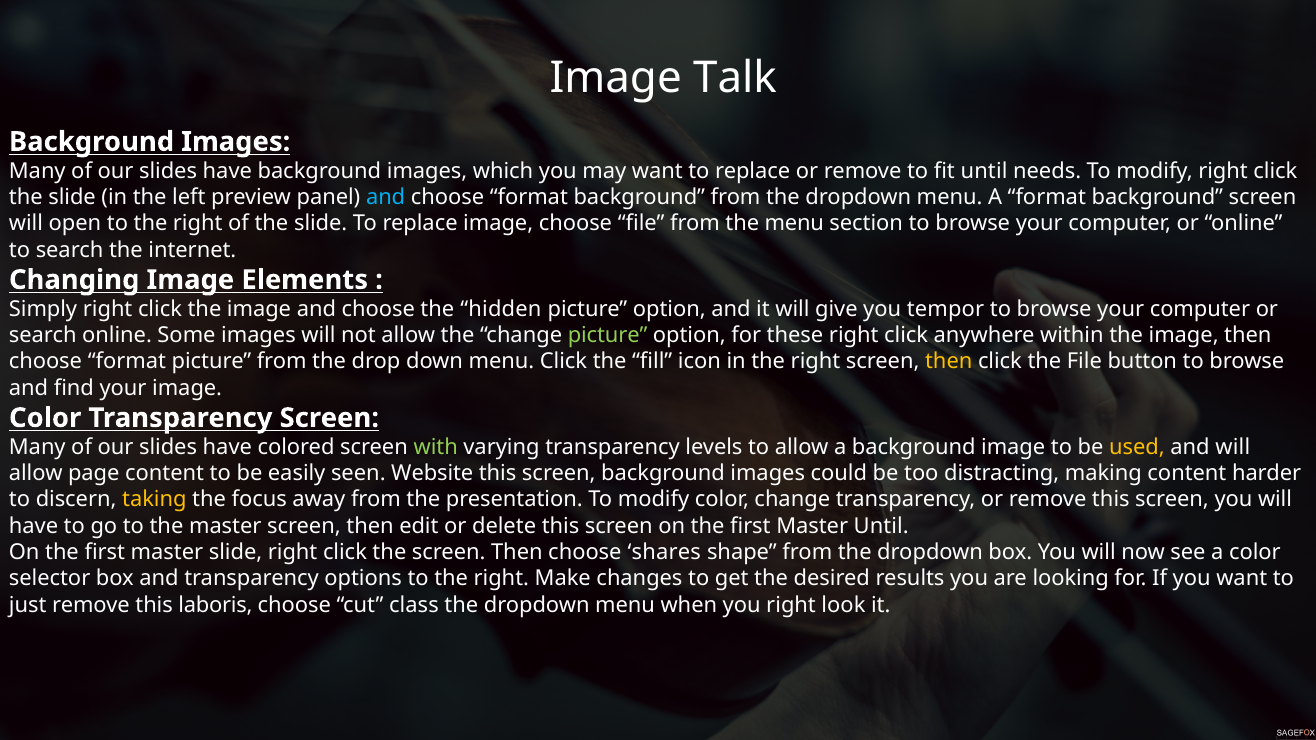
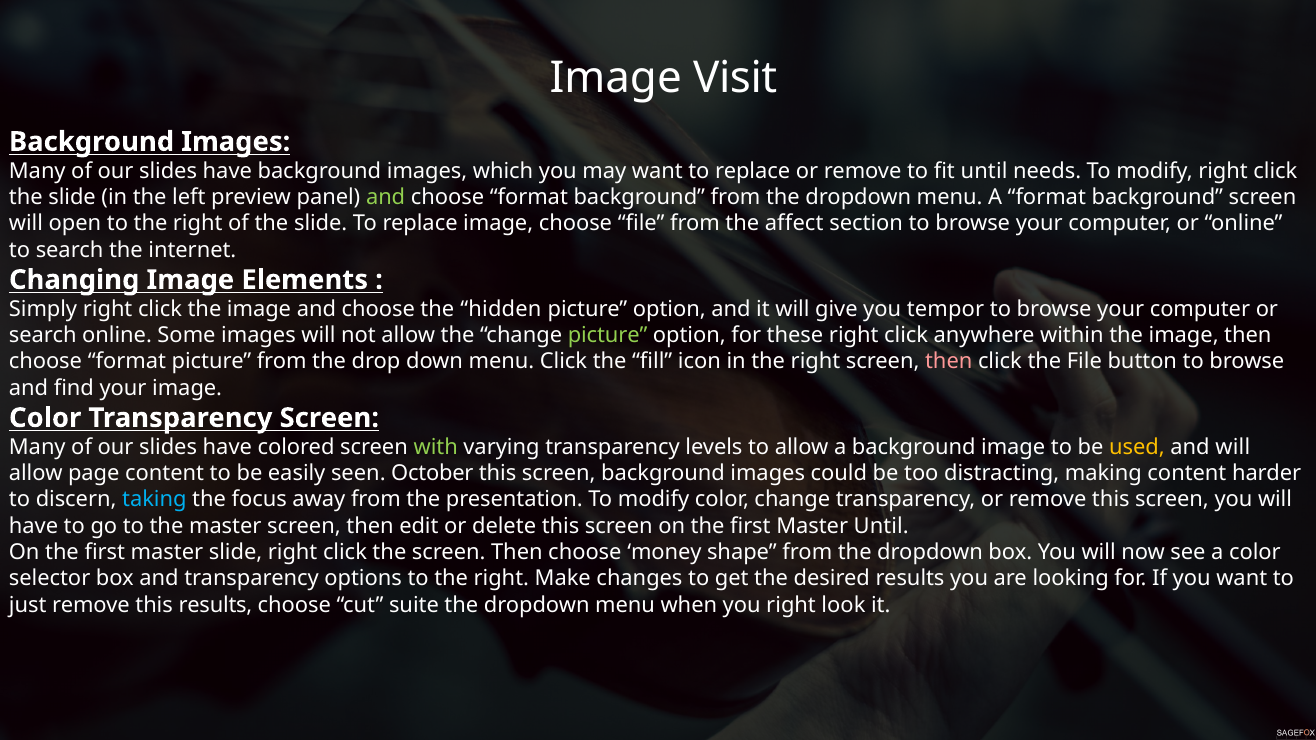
Talk: Talk -> Visit
and at (386, 197) colour: light blue -> light green
the menu: menu -> affect
then at (949, 362) colour: yellow -> pink
Website: Website -> October
taking colour: yellow -> light blue
shares: shares -> money
this laboris: laboris -> results
class: class -> suite
